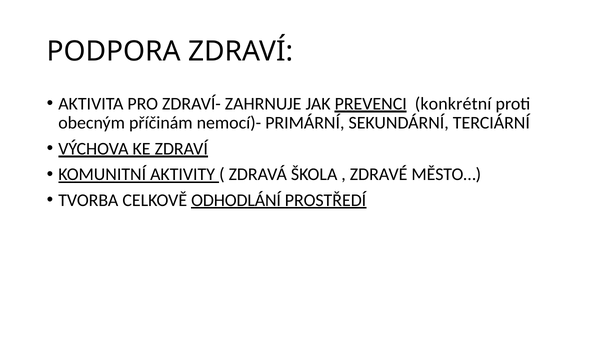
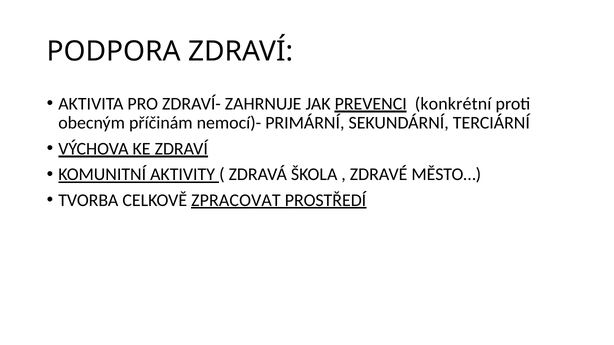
ODHODLÁNÍ: ODHODLÁNÍ -> ZPRACOVAT
